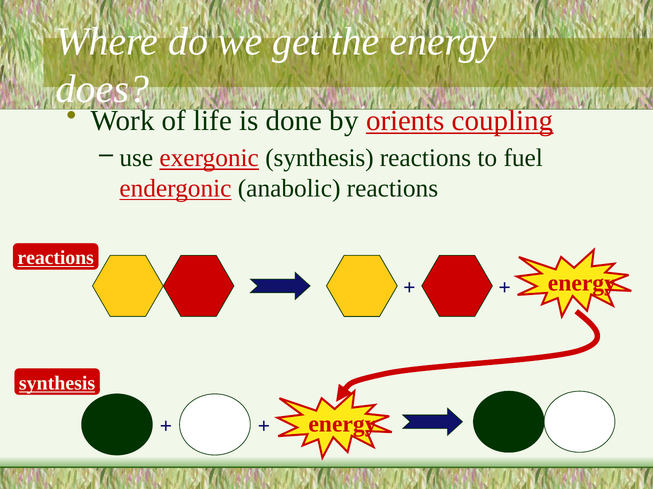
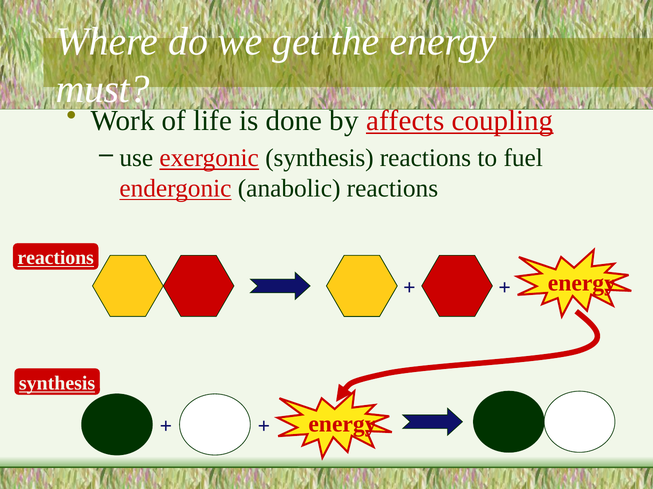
does: does -> must
orients: orients -> affects
